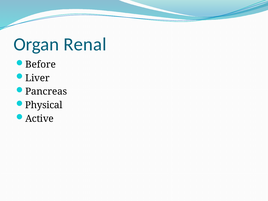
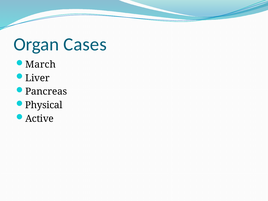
Renal: Renal -> Cases
Before: Before -> March
